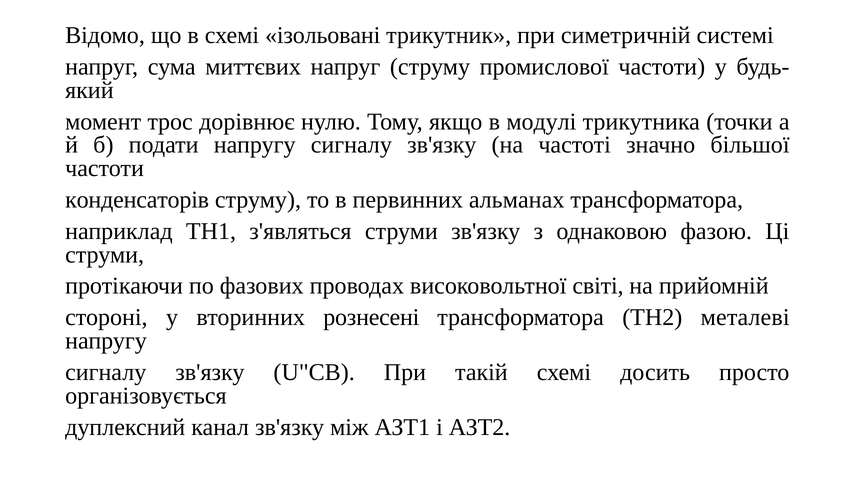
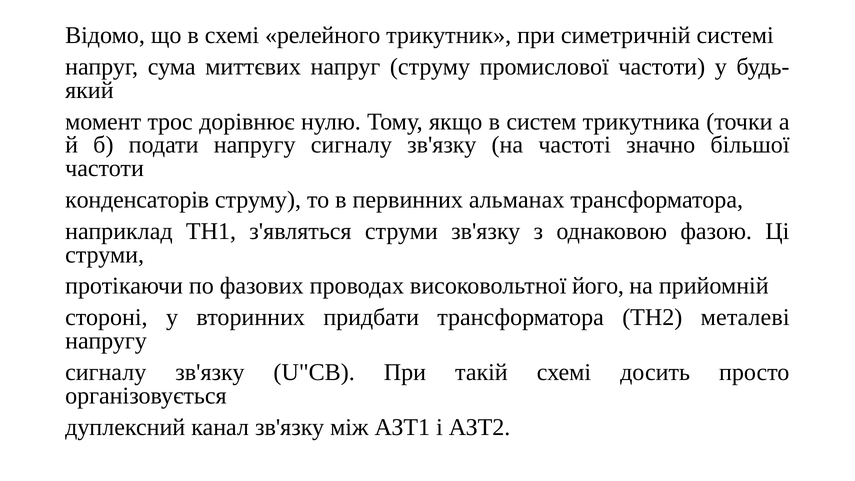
ізольовані: ізольовані -> релейного
модулі: модулі -> систем
світі: світі -> його
рознесені: рознесені -> придбати
